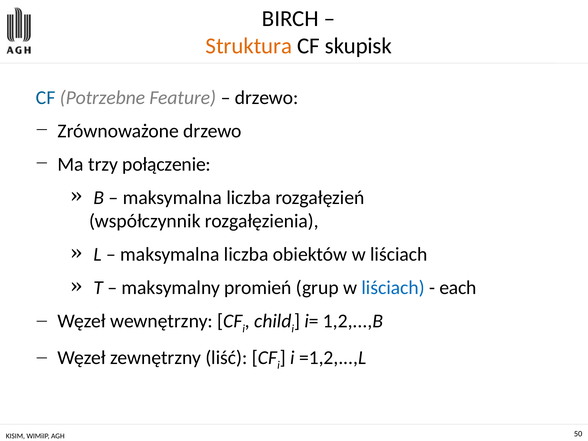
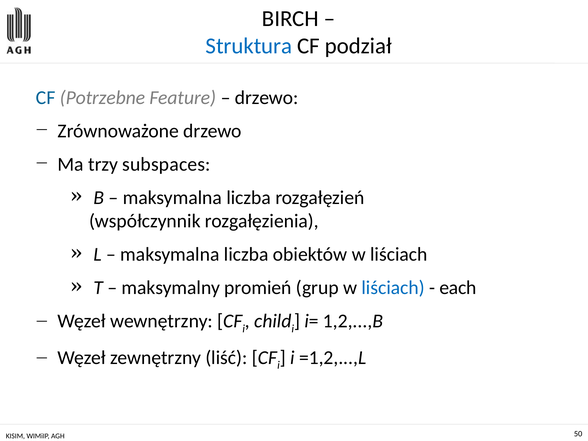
Struktura colour: orange -> blue
skupisk: skupisk -> podział
połączenie: połączenie -> subspaces
